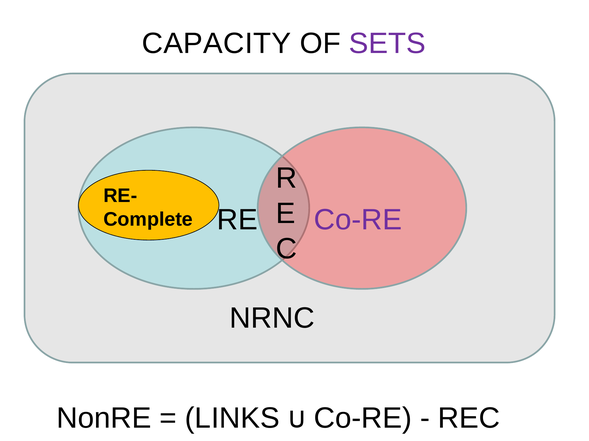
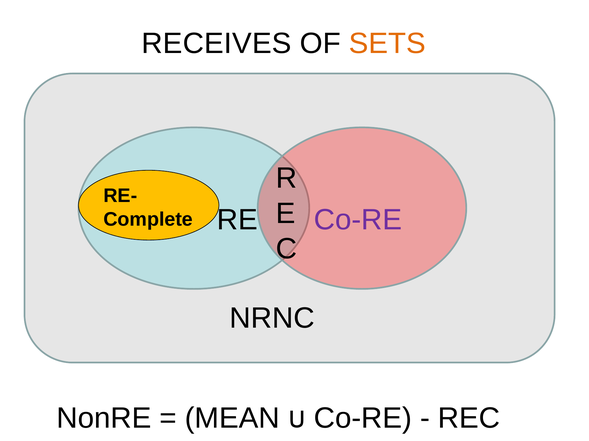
CAPACITY: CAPACITY -> RECEIVES
SETS colour: purple -> orange
LINKS: LINKS -> MEAN
